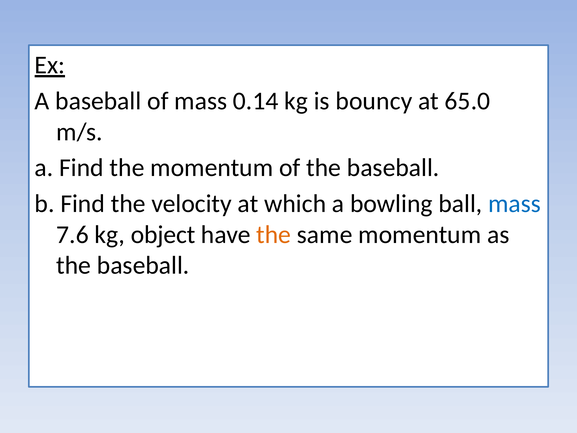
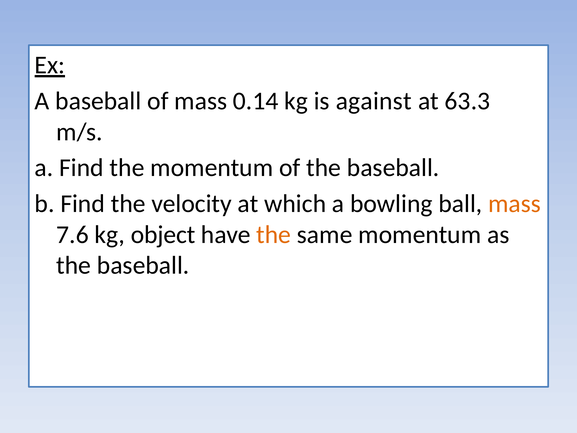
bouncy: bouncy -> against
65.0: 65.0 -> 63.3
mass at (515, 204) colour: blue -> orange
